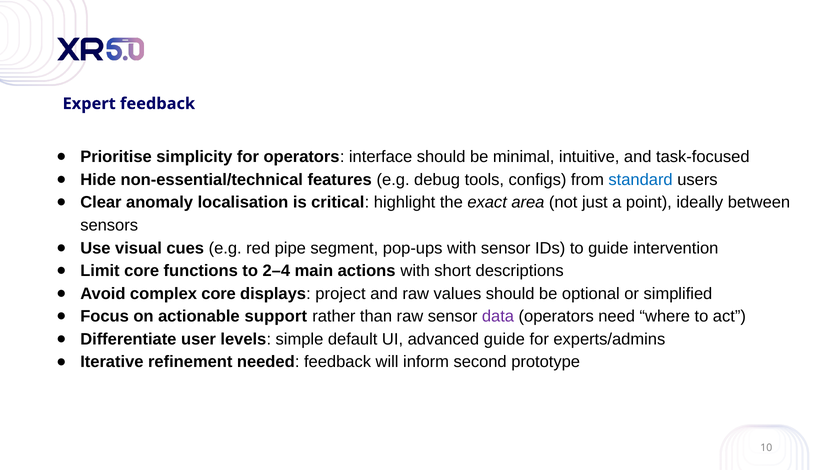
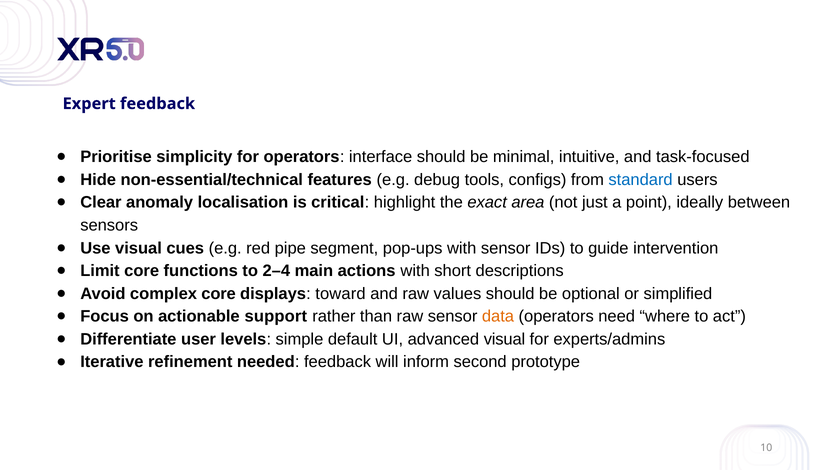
project: project -> toward
data colour: purple -> orange
advanced guide: guide -> visual
